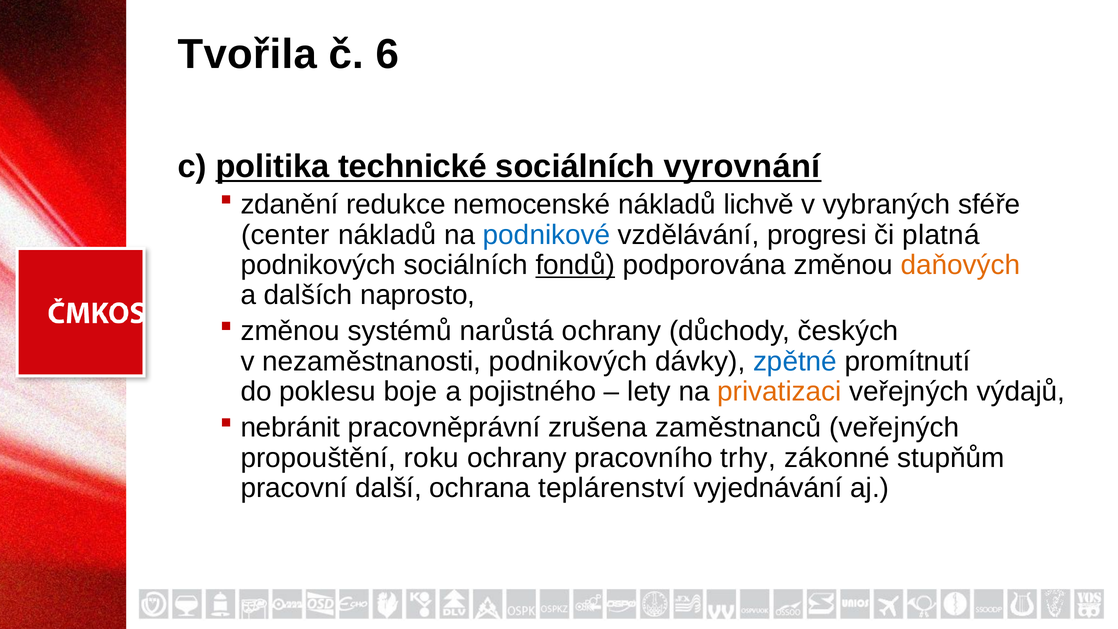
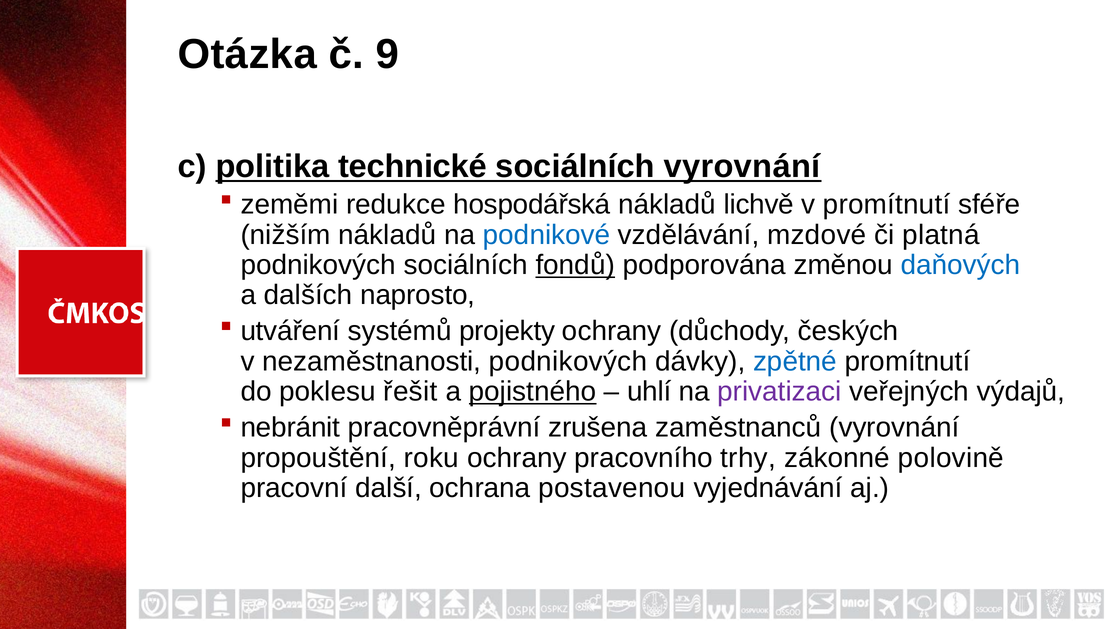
Tvořila: Tvořila -> Otázka
6: 6 -> 9
zdanění: zdanění -> zeměmi
nemocenské: nemocenské -> hospodářská
v vybraných: vybraných -> promítnutí
center: center -> nižším
progresi: progresi -> mzdové
daňových colour: orange -> blue
změnou at (290, 331): změnou -> utváření
narůstá: narůstá -> projekty
boje: boje -> řešit
pojistného underline: none -> present
lety: lety -> uhlí
privatizaci colour: orange -> purple
zaměstnanců veřejných: veřejných -> vyrovnání
stupňům: stupňům -> polovině
teplárenství: teplárenství -> postavenou
